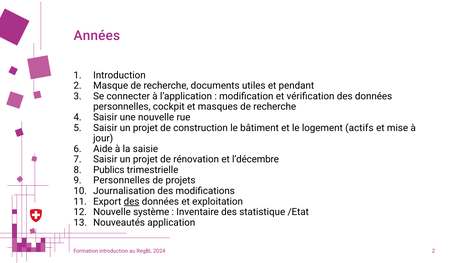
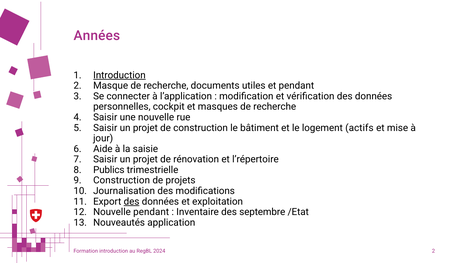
Introduction at (119, 75) underline: none -> present
l’décembre: l’décembre -> l’répertoire
Personnelles at (122, 180): Personnelles -> Construction
Nouvelle système: système -> pendant
statistique: statistique -> septembre
